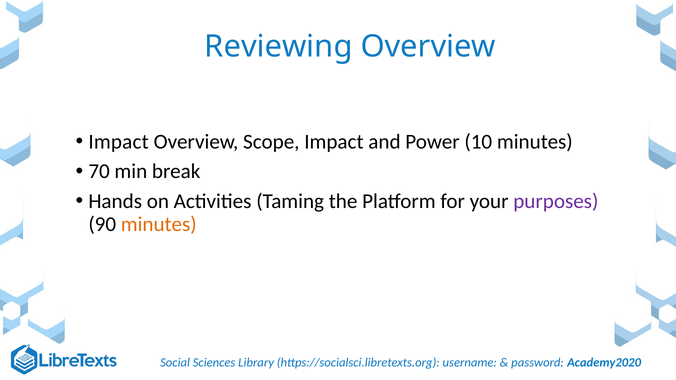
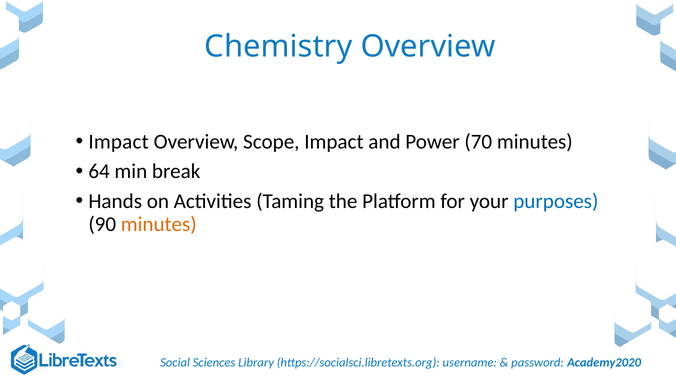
Reviewing: Reviewing -> Chemistry
10: 10 -> 70
70: 70 -> 64
purposes colour: purple -> blue
